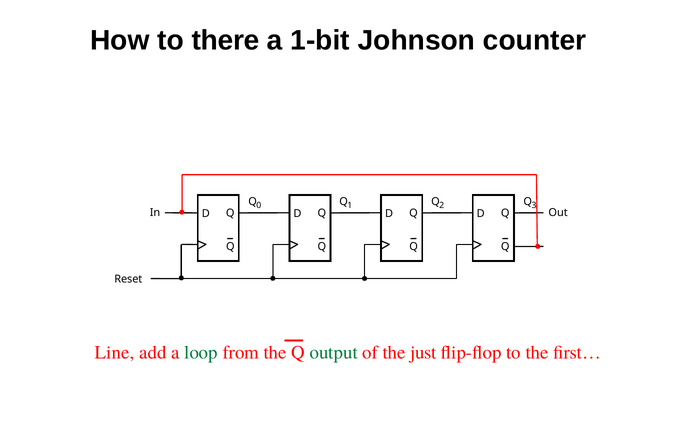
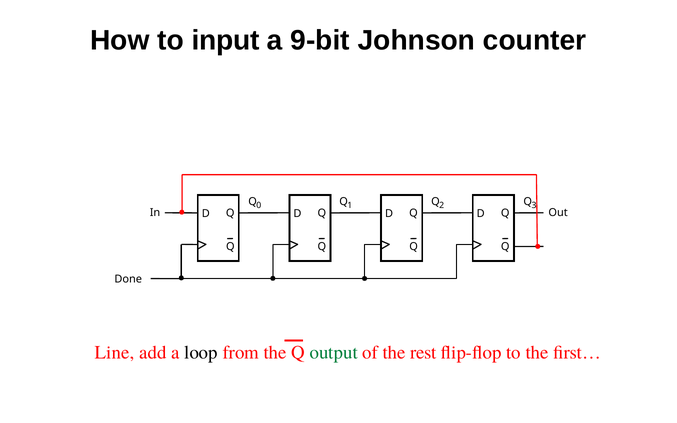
there: there -> input
1-bit: 1-bit -> 9-bit
Reset: Reset -> Done
loop colour: green -> black
just: just -> rest
